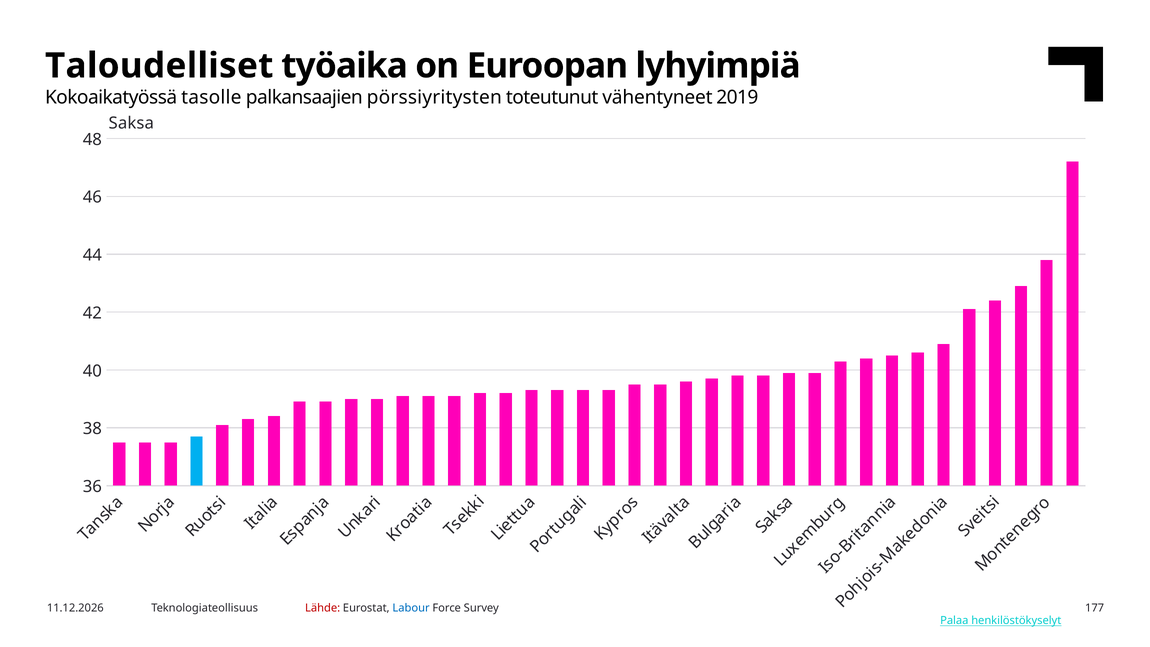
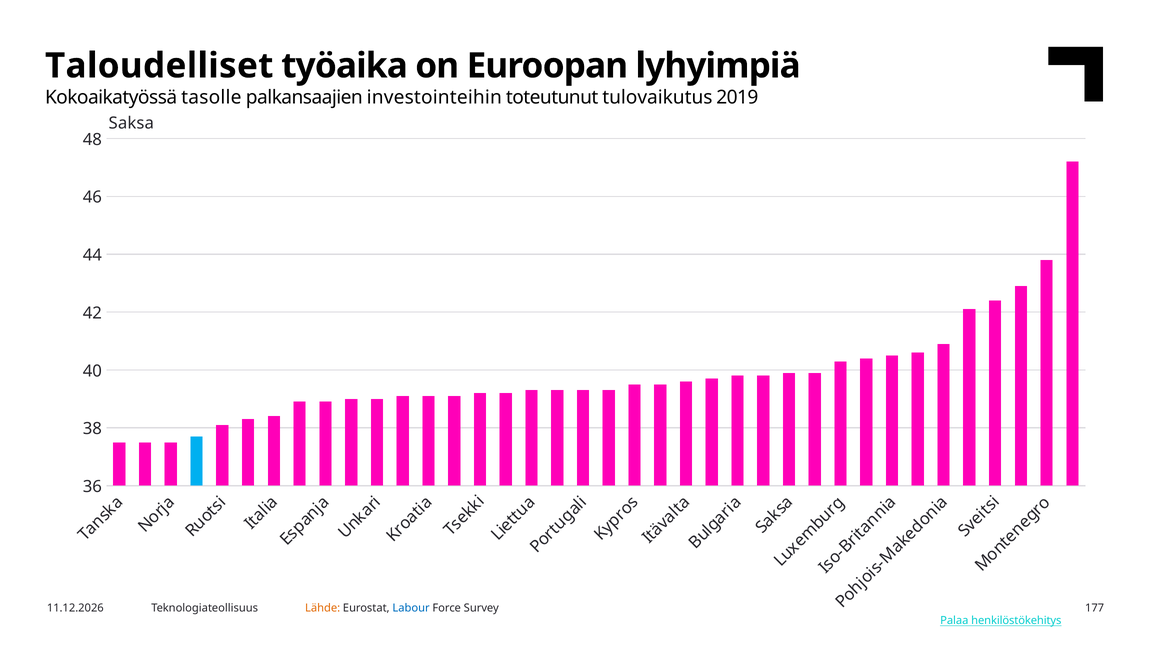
pörssiyritysten: pörssiyritysten -> investointeihin
vähentyneet: vähentyneet -> tulovaikutus
Lähde colour: red -> orange
henkilöstökyselyt: henkilöstökyselyt -> henkilöstökehitys
